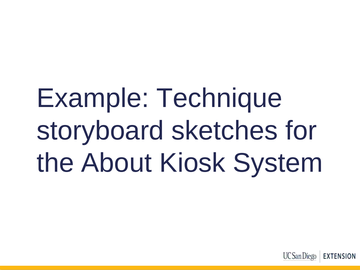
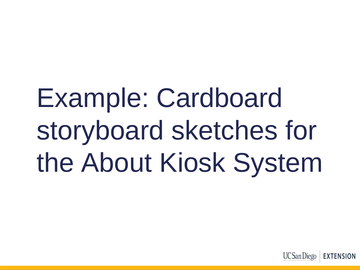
Technique: Technique -> Cardboard
